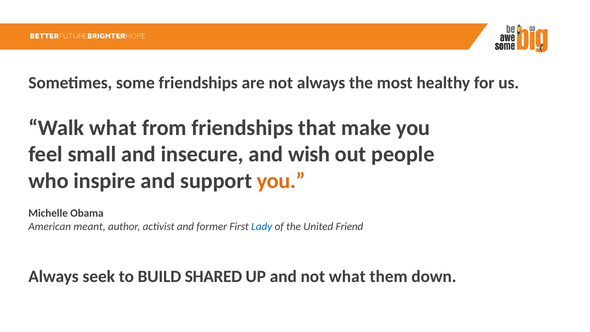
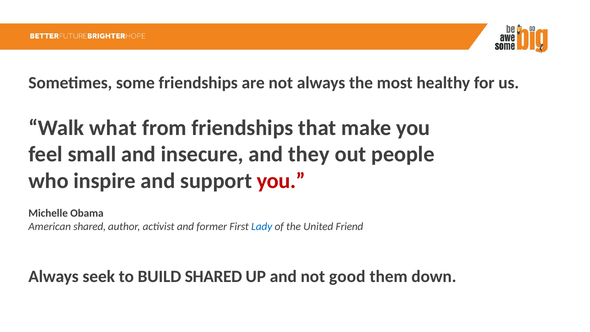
wish: wish -> they
you at (281, 181) colour: orange -> red
American meant: meant -> shared
not what: what -> good
